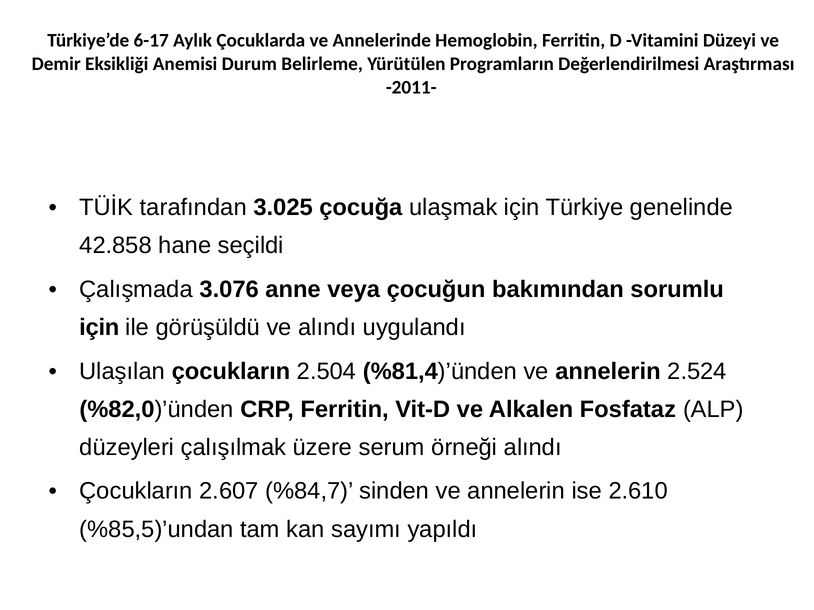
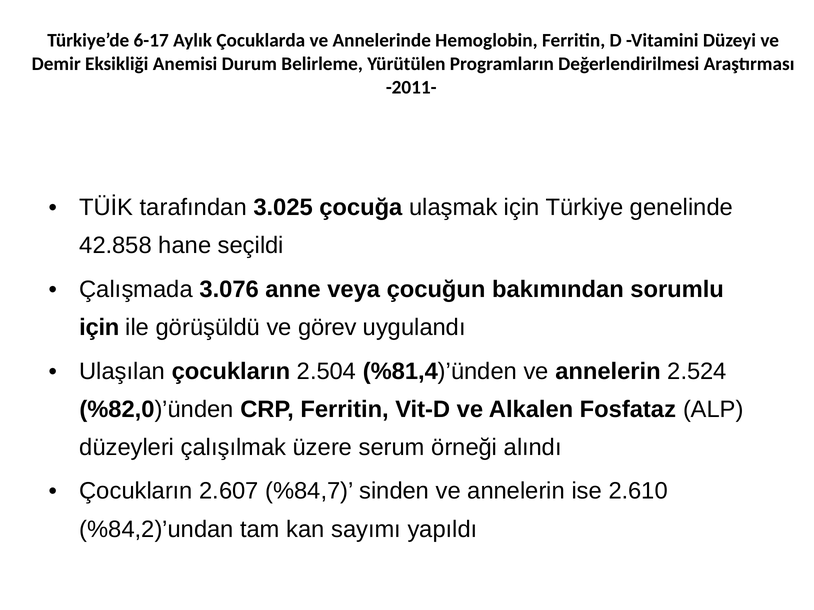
ve alındı: alındı -> görev
%85,5)’undan: %85,5)’undan -> %84,2)’undan
